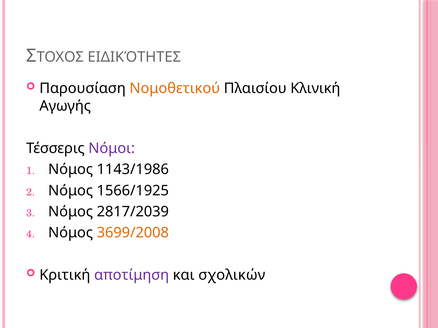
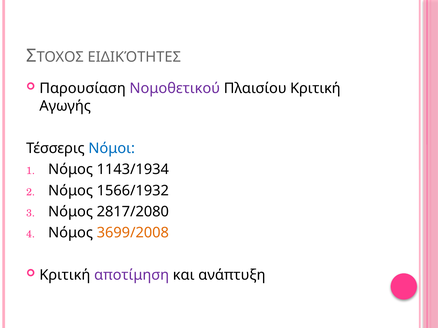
Νομοθετικού colour: orange -> purple
Πλαισίου Κλινική: Κλινική -> Κριτική
Νόμοι colour: purple -> blue
1143/1986: 1143/1986 -> 1143/1934
1566/1925: 1566/1925 -> 1566/1932
2817/2039: 2817/2039 -> 2817/2080
σχολικών: σχολικών -> ανάπτυξη
